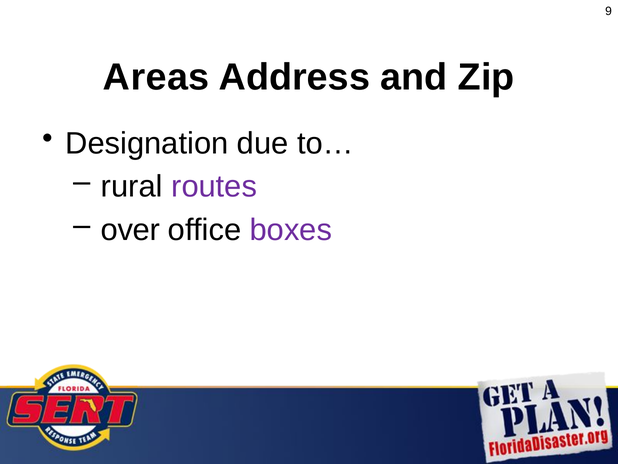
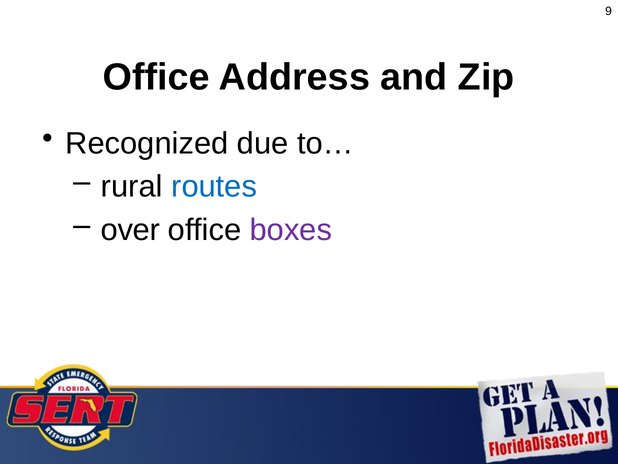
Areas at (156, 77): Areas -> Office
Designation: Designation -> Recognized
routes colour: purple -> blue
